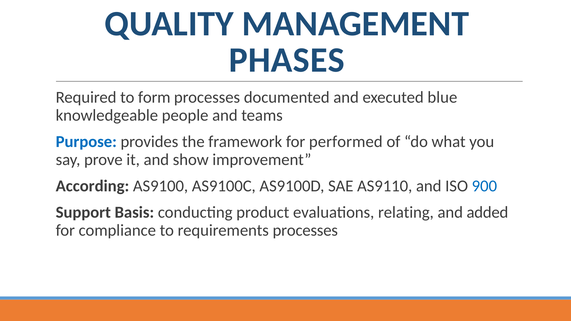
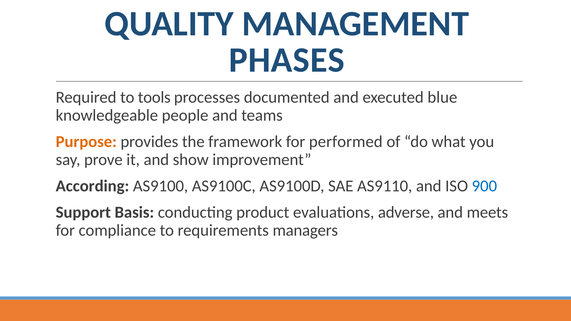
form: form -> tools
Purpose colour: blue -> orange
relating: relating -> adverse
added: added -> meets
requirements processes: processes -> managers
